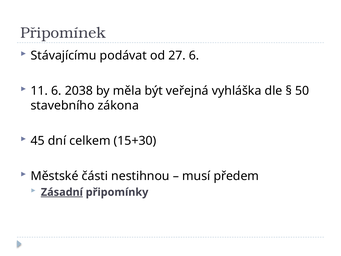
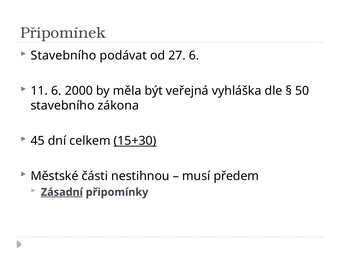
Stávajícímu at (64, 55): Stávajícímu -> Stavebního
2038: 2038 -> 2000
15+30 underline: none -> present
